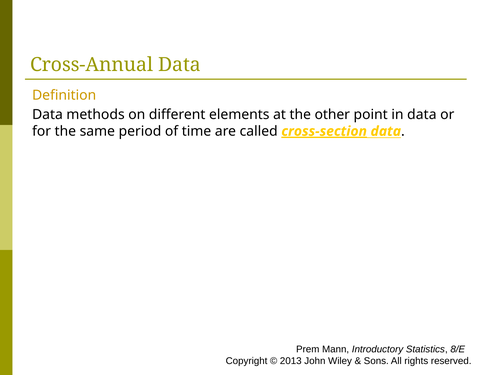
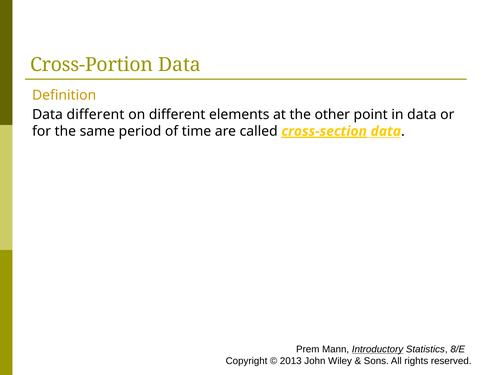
Cross-Annual: Cross-Annual -> Cross-Portion
Data methods: methods -> different
Introductory underline: none -> present
